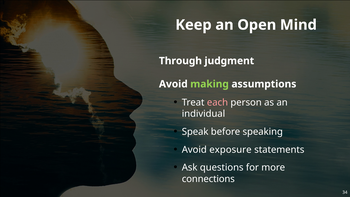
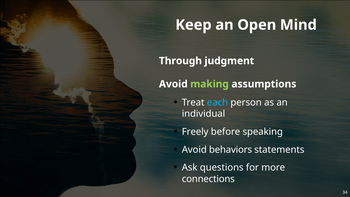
each colour: pink -> light blue
Speak: Speak -> Freely
exposure: exposure -> behaviors
